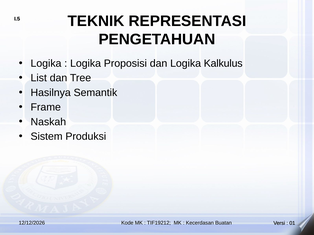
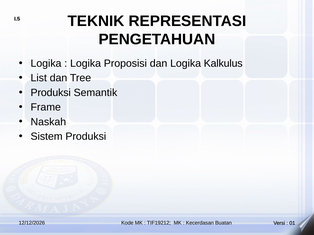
Hasilnya at (51, 93): Hasilnya -> Produksi
